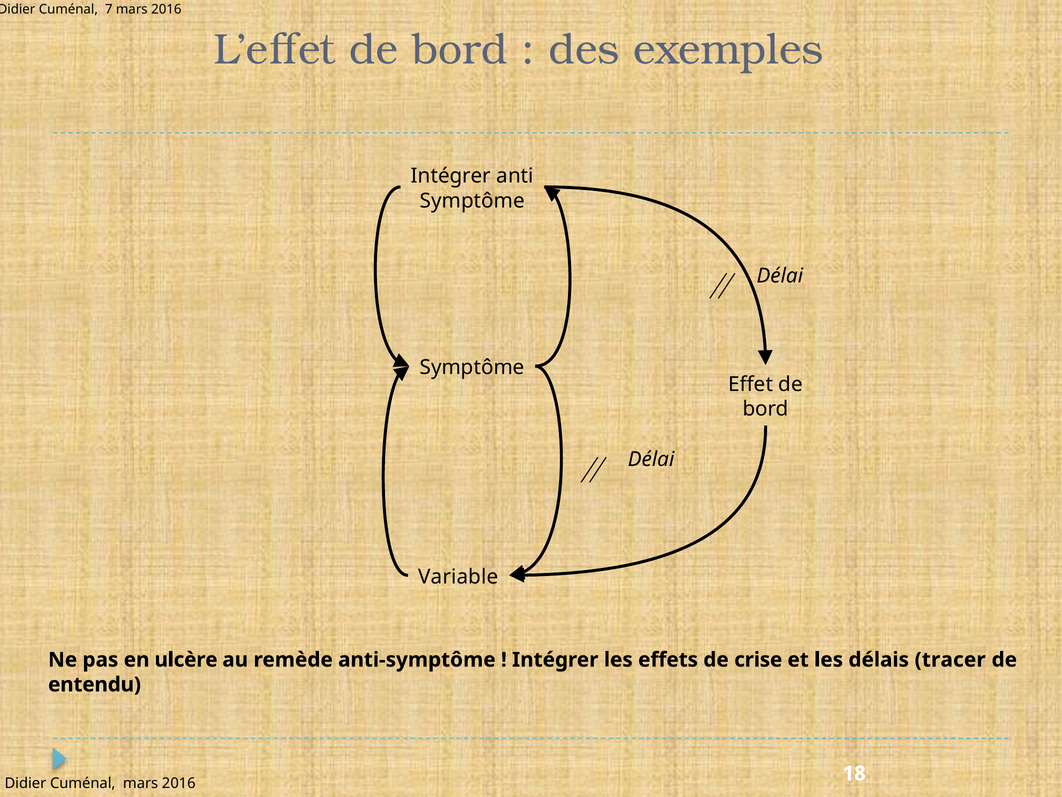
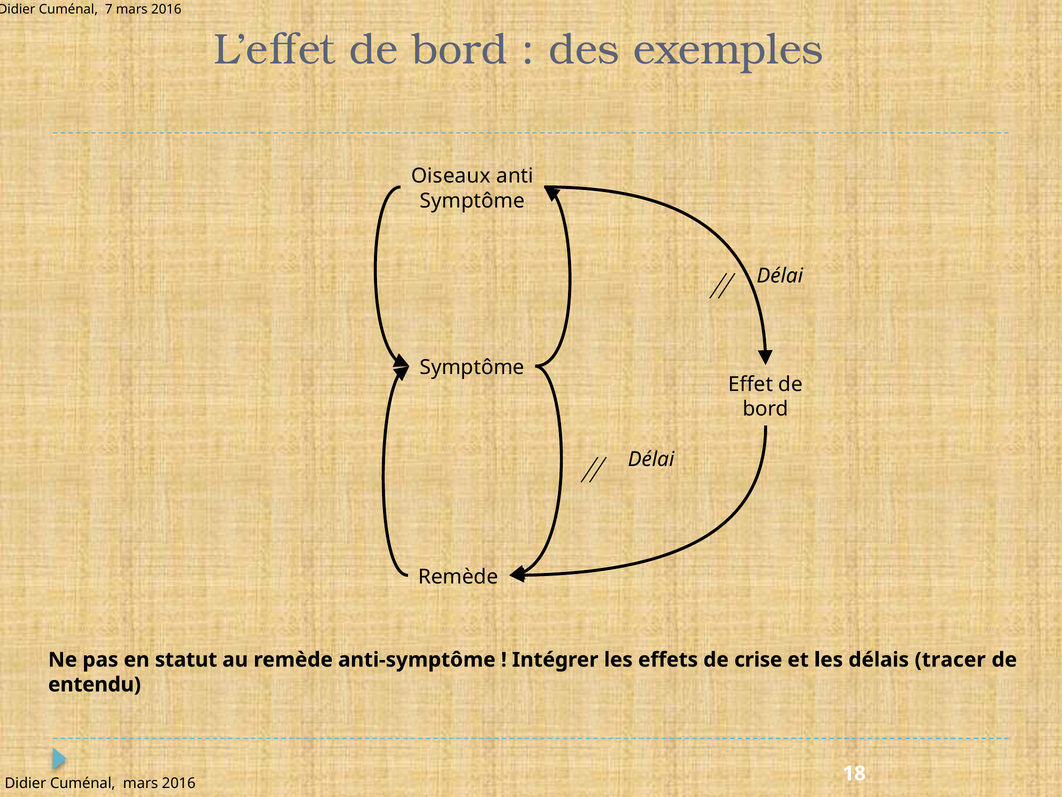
Intégrer at (451, 176): Intégrer -> Oiseaux
Variable at (458, 576): Variable -> Remède
ulcère: ulcère -> statut
